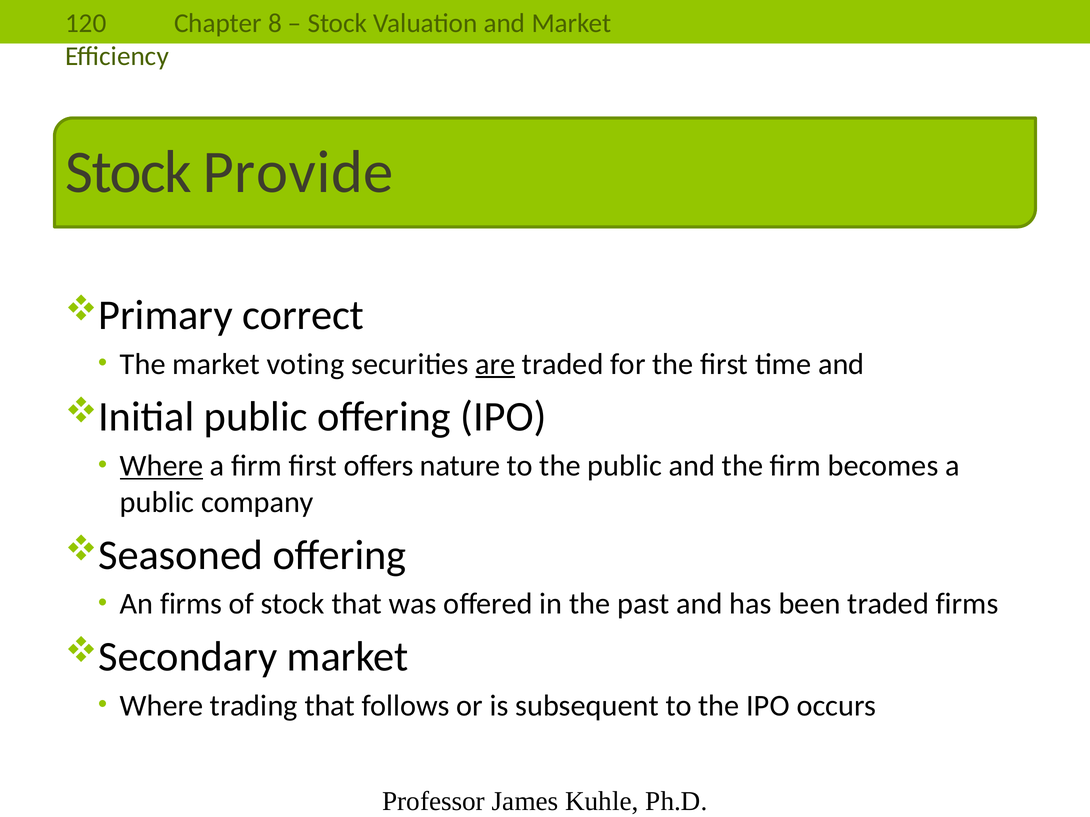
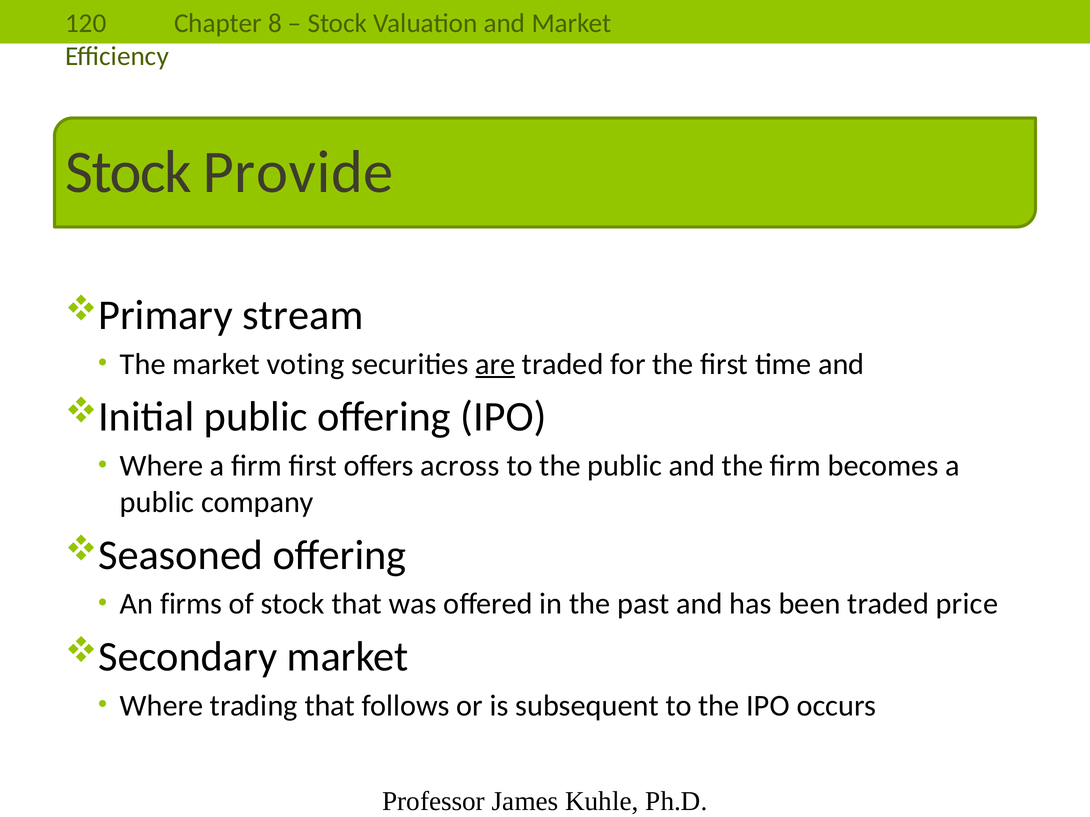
correct: correct -> stream
Where at (162, 466) underline: present -> none
nature: nature -> across
traded firms: firms -> price
